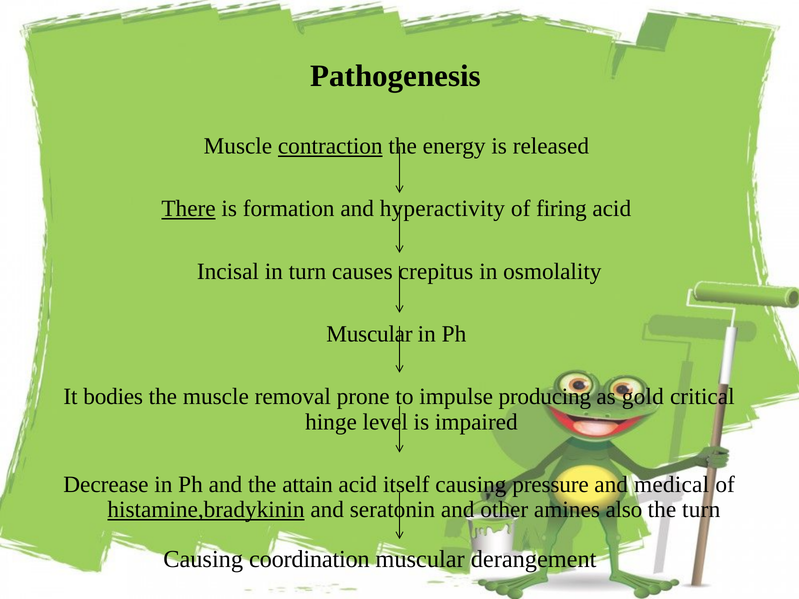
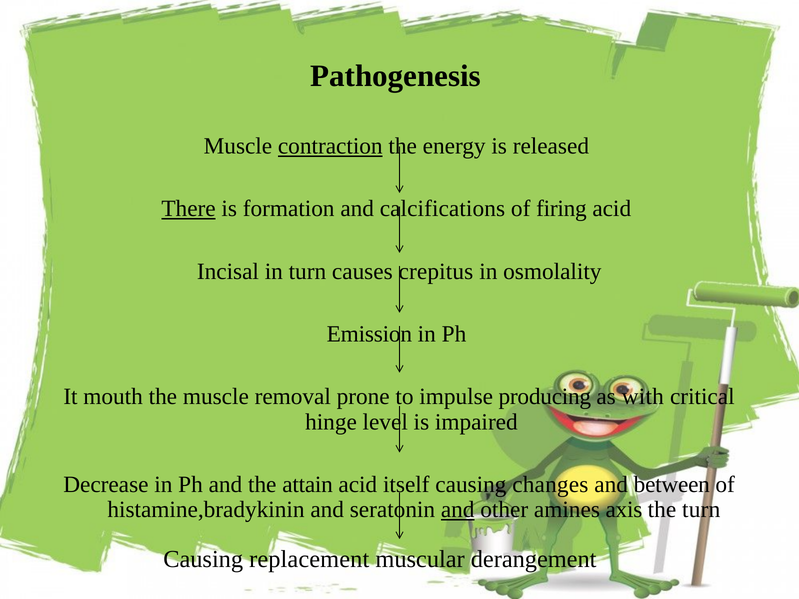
hyperactivity: hyperactivity -> calcifications
Muscular at (369, 334): Muscular -> Emission
bodies: bodies -> mouth
gold: gold -> with
pressure: pressure -> changes
medical: medical -> between
histamine,bradykinin underline: present -> none
and at (458, 510) underline: none -> present
also: also -> axis
coordination: coordination -> replacement
